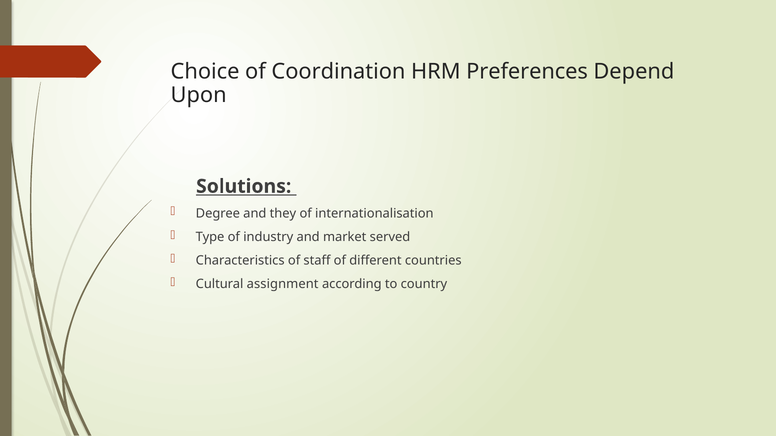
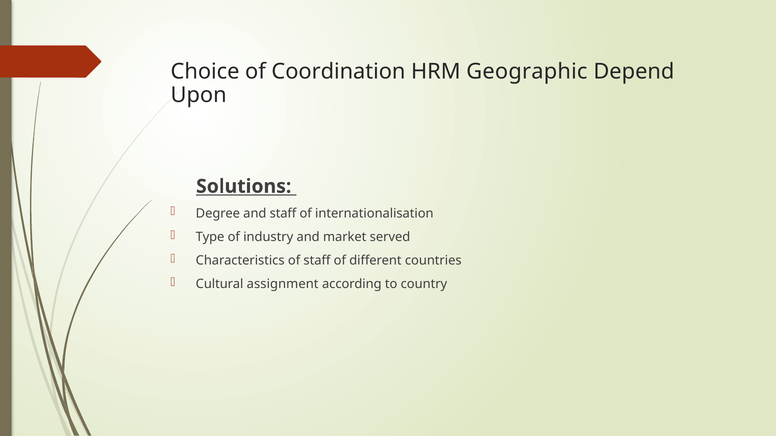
Preferences: Preferences -> Geographic
and they: they -> staff
